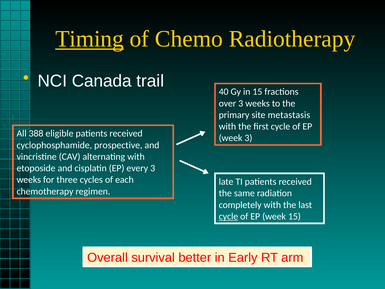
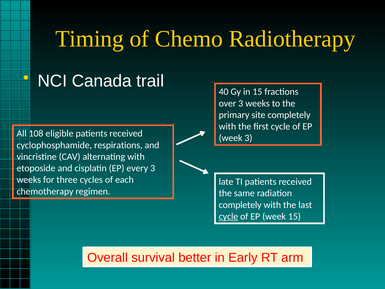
Timing underline: present -> none
site metastasis: metastasis -> completely
388: 388 -> 108
prospective: prospective -> respirations
